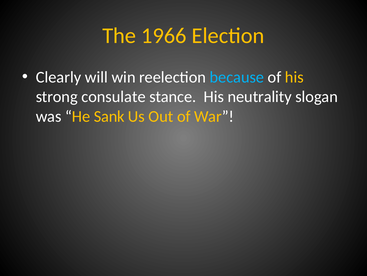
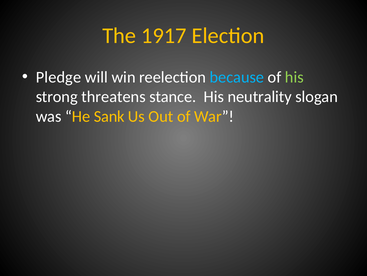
1966: 1966 -> 1917
Clearly: Clearly -> Pledge
his at (294, 77) colour: yellow -> light green
consulate: consulate -> threatens
